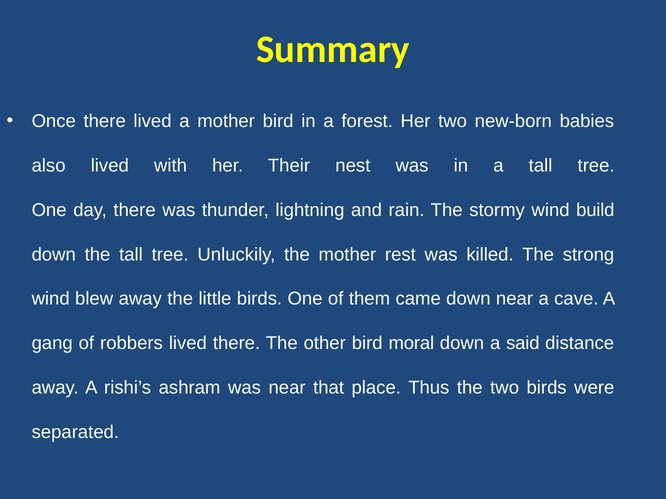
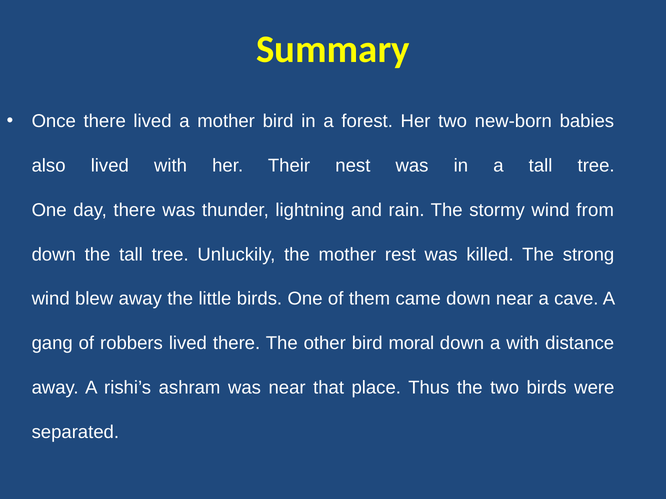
build: build -> from
a said: said -> with
